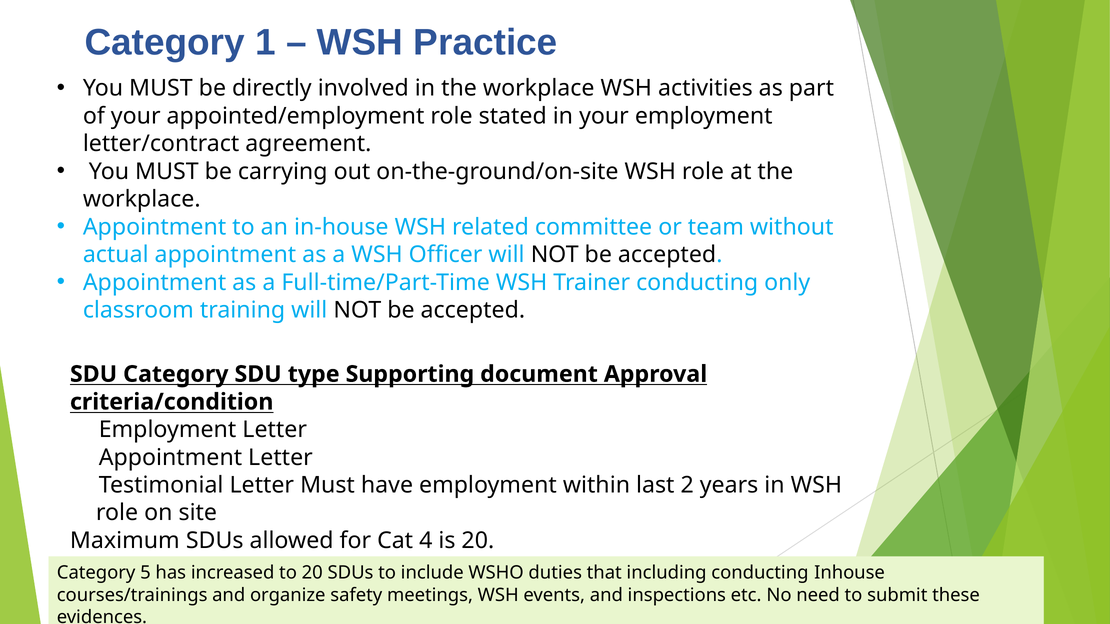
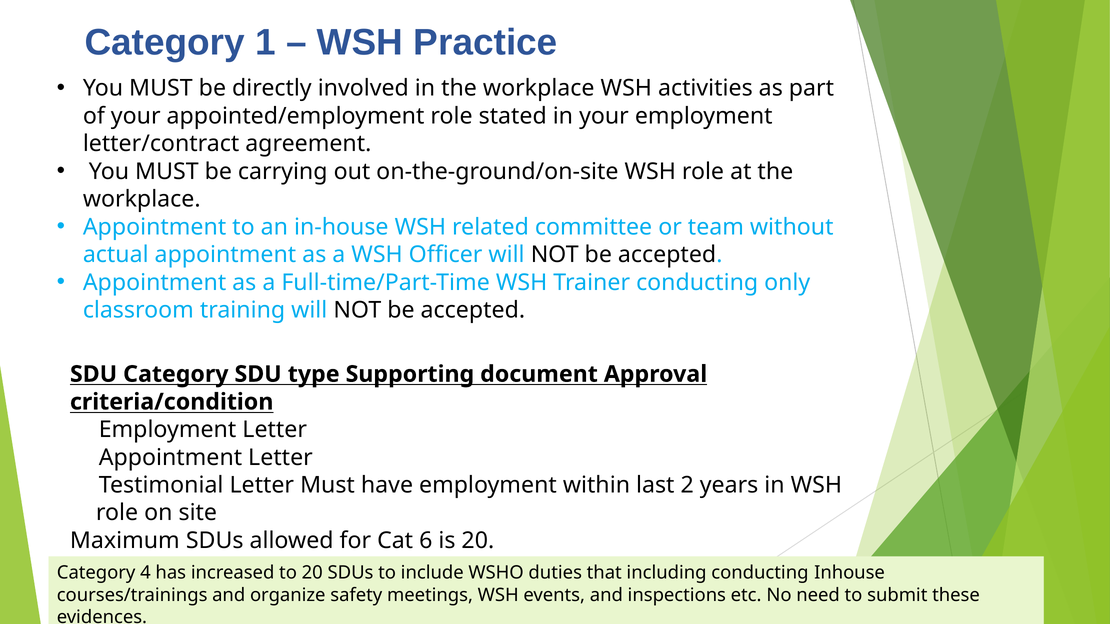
4: 4 -> 6
5: 5 -> 4
